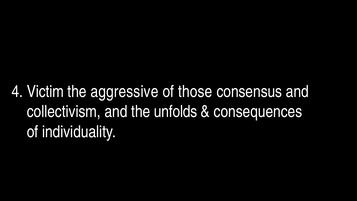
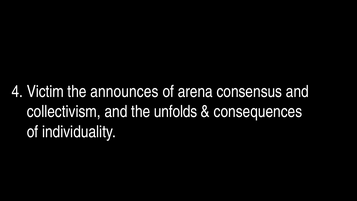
aggressive: aggressive -> announces
those: those -> arena
